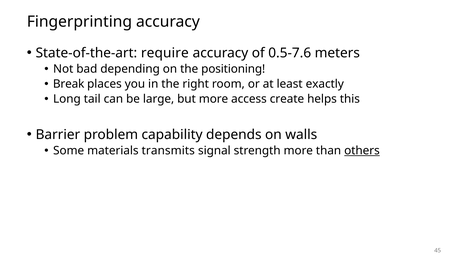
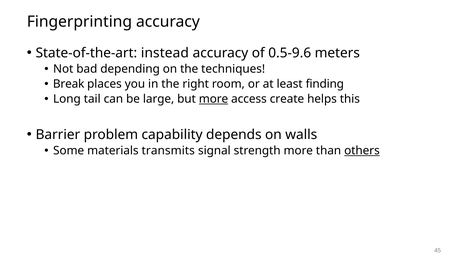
require: require -> instead
0.5-7.6: 0.5-7.6 -> 0.5-9.6
positioning: positioning -> techniques
exactly: exactly -> finding
more at (214, 99) underline: none -> present
